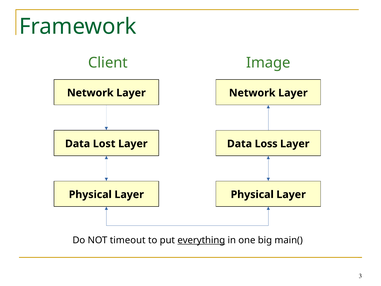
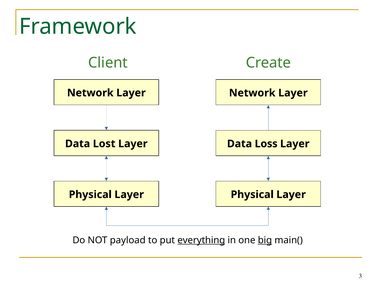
Image: Image -> Create
timeout: timeout -> payload
big underline: none -> present
